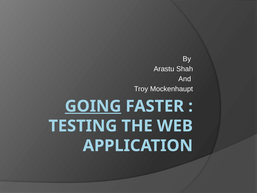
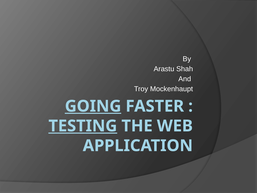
TESTING underline: none -> present
